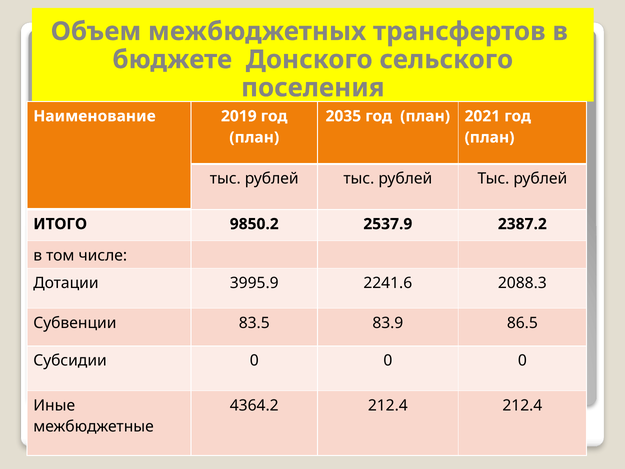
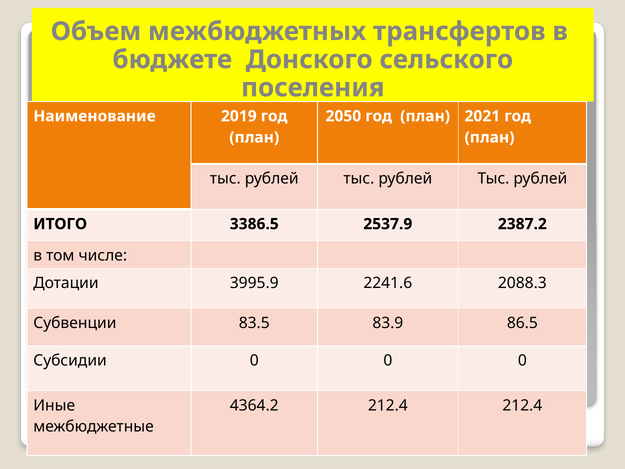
2035: 2035 -> 2050
9850.2: 9850.2 -> 3386.5
